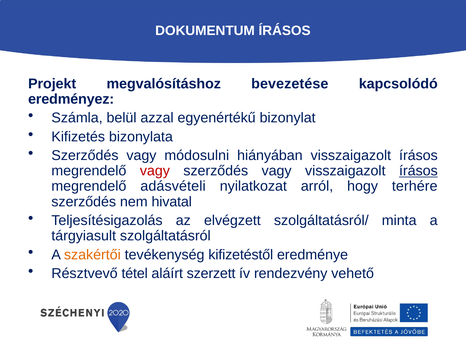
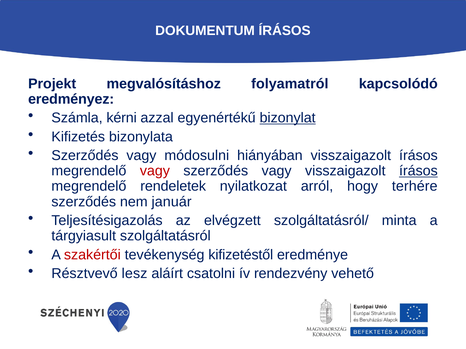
bevezetése: bevezetése -> folyamatról
belül: belül -> kérni
bizonylat underline: none -> present
adásvételi: adásvételi -> rendeletek
hivatal: hivatal -> január
szakértői colour: orange -> red
tétel: tétel -> lesz
szerzett: szerzett -> csatolni
